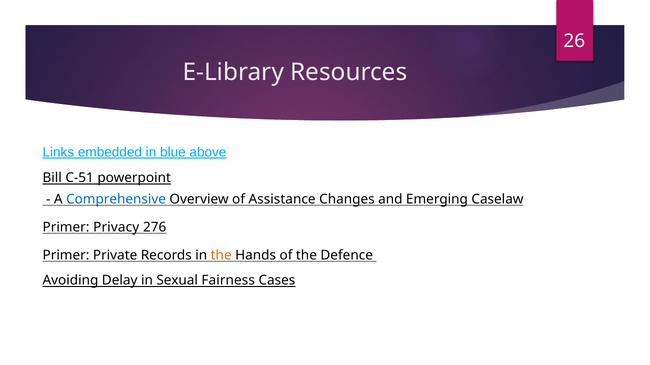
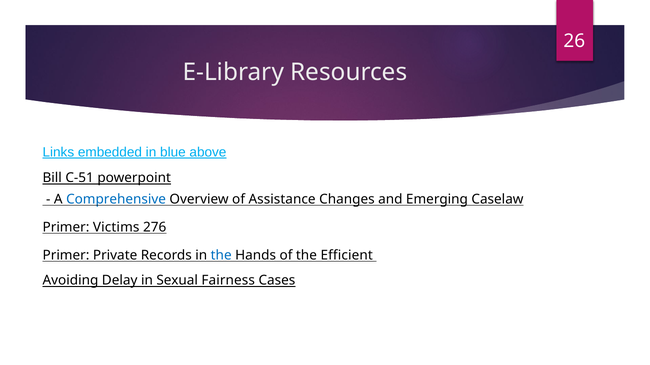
Privacy: Privacy -> Victims
the at (221, 256) colour: orange -> blue
Defence: Defence -> Efficient
